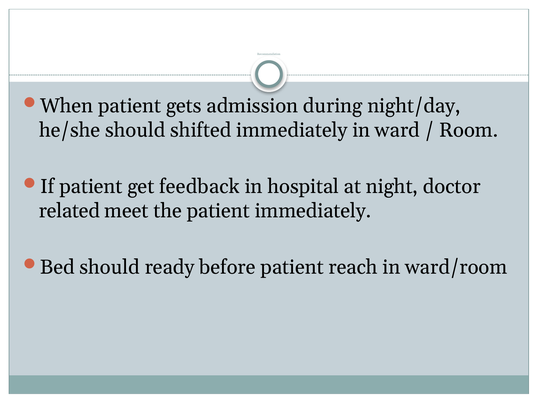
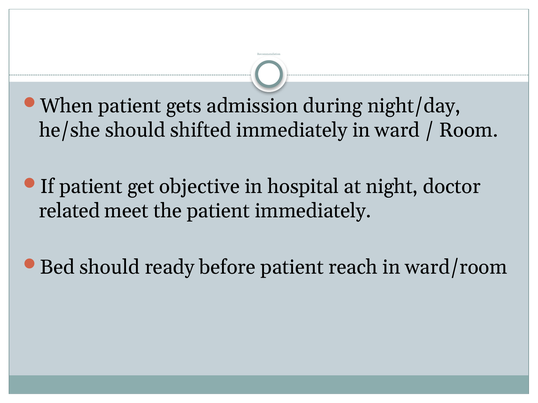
feedback: feedback -> objective
